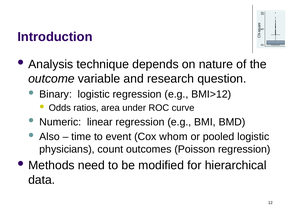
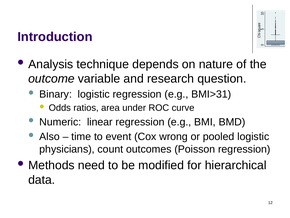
BMI>12: BMI>12 -> BMI>31
whom: whom -> wrong
